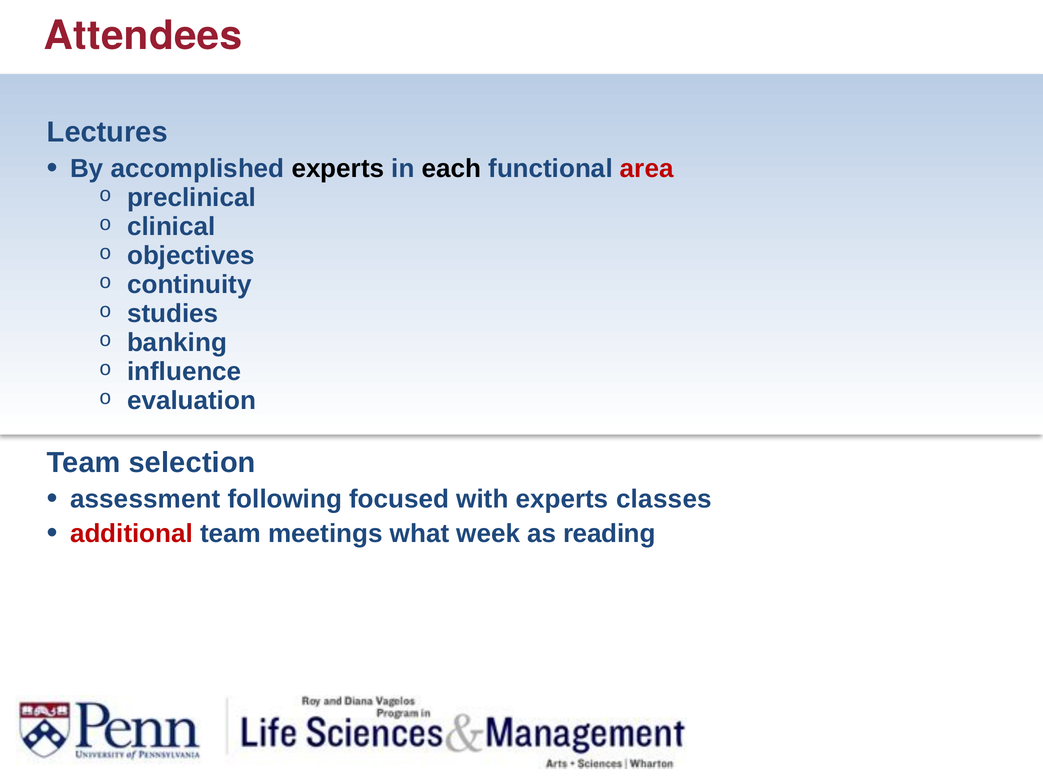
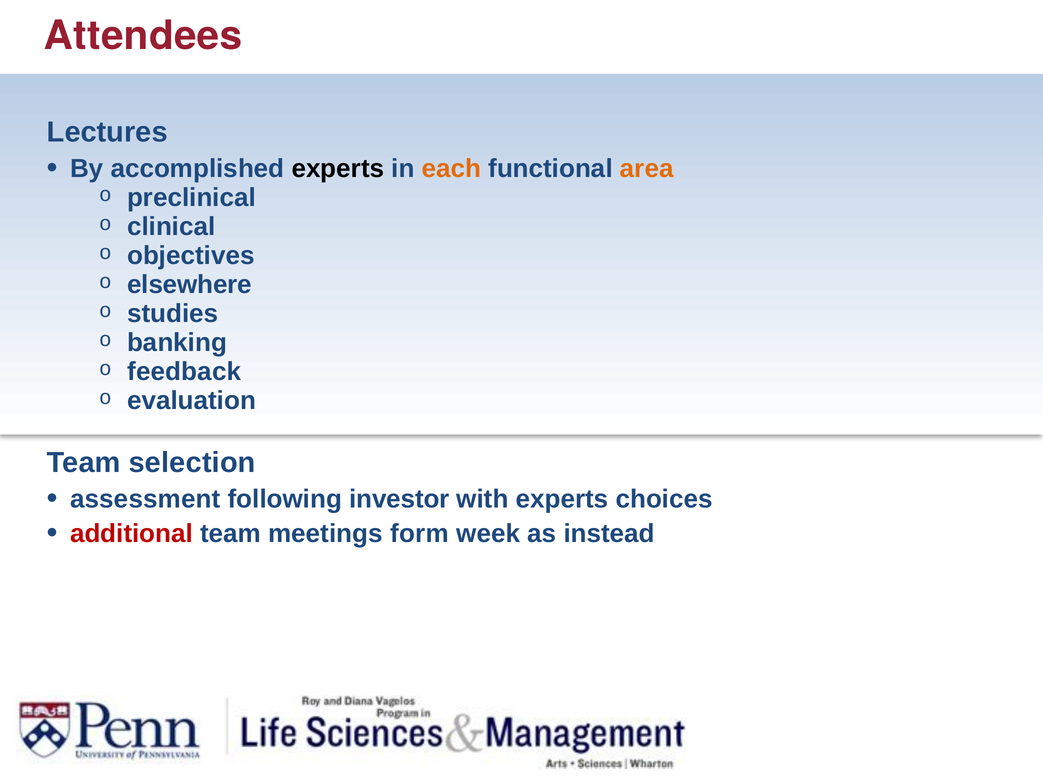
each colour: black -> orange
area colour: red -> orange
continuity: continuity -> elsewhere
influence: influence -> feedback
focused: focused -> investor
classes: classes -> choices
what: what -> form
reading: reading -> instead
